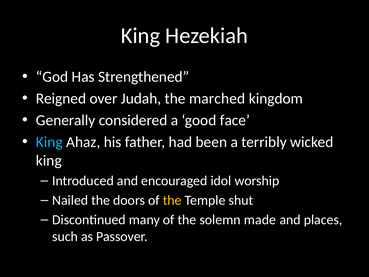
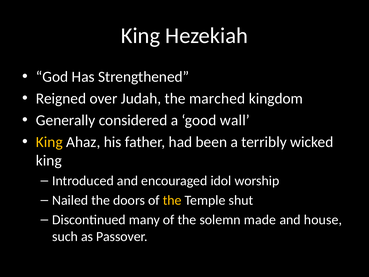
face: face -> wall
King at (49, 142) colour: light blue -> yellow
places: places -> house
